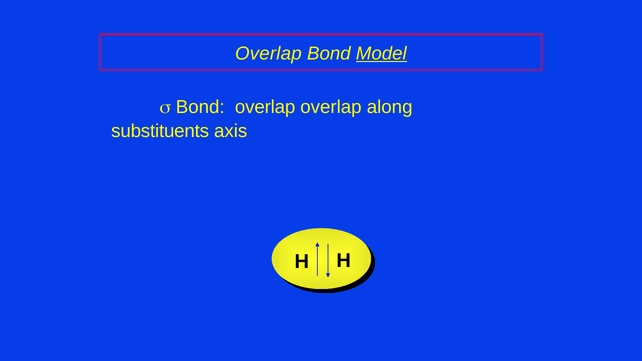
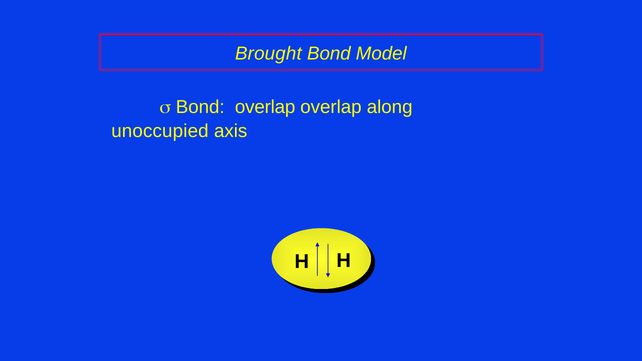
Overlap at (268, 53): Overlap -> Brought
Model underline: present -> none
substituents: substituents -> unoccupied
